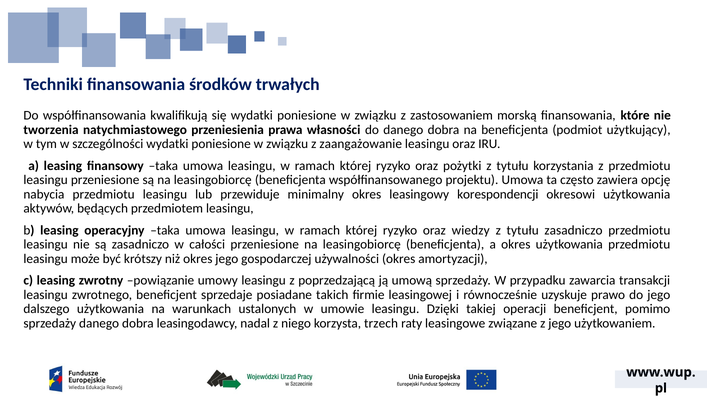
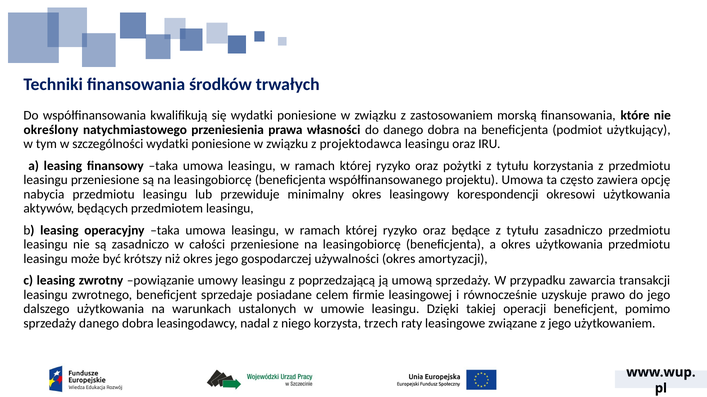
tworzenia: tworzenia -> określony
zaangażowanie: zaangażowanie -> projektodawca
wiedzy: wiedzy -> będące
takich: takich -> celem
